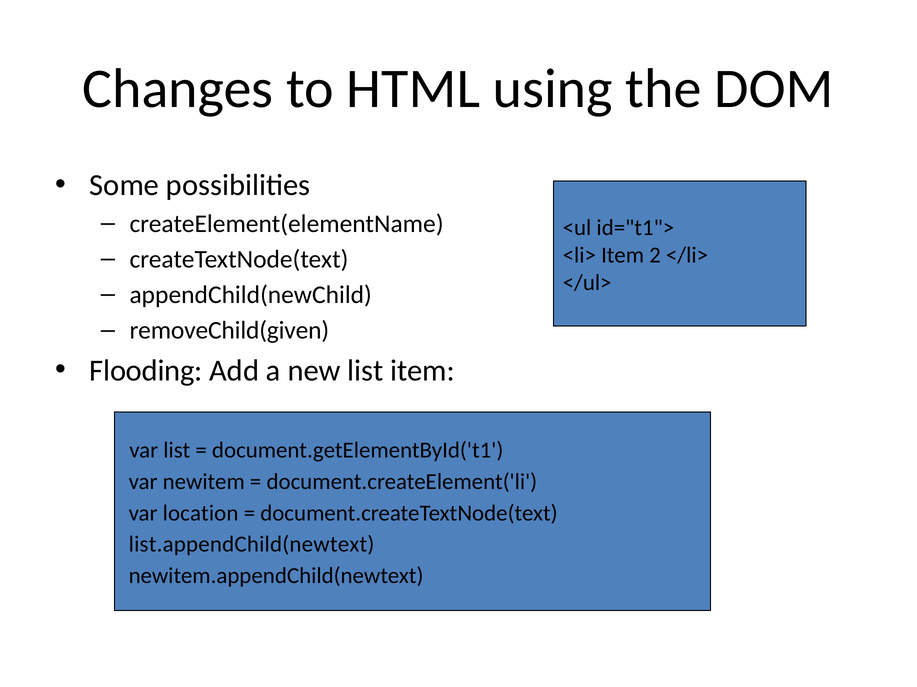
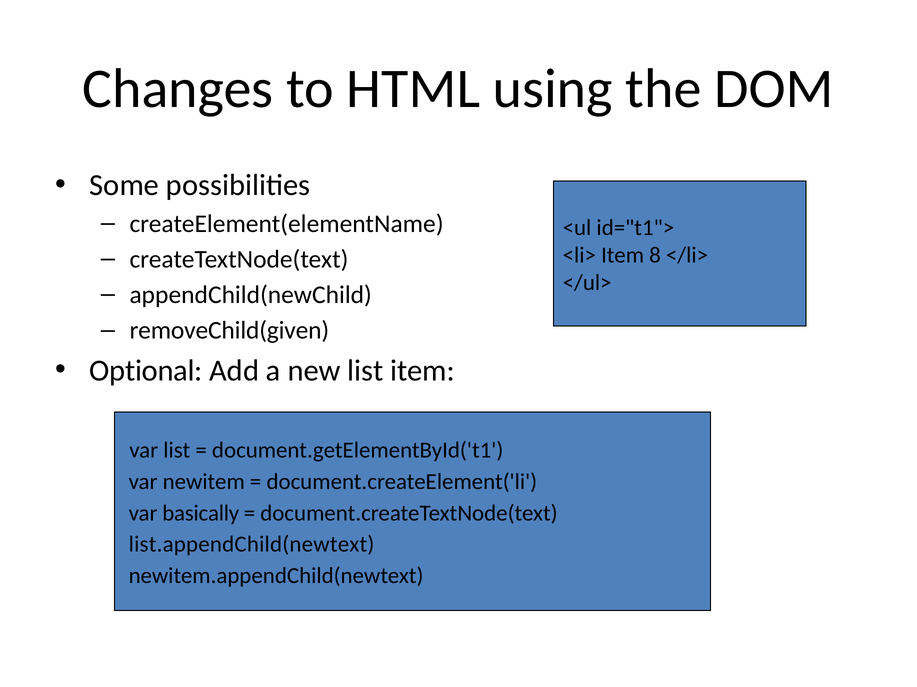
2: 2 -> 8
Flooding: Flooding -> Optional
location: location -> basically
